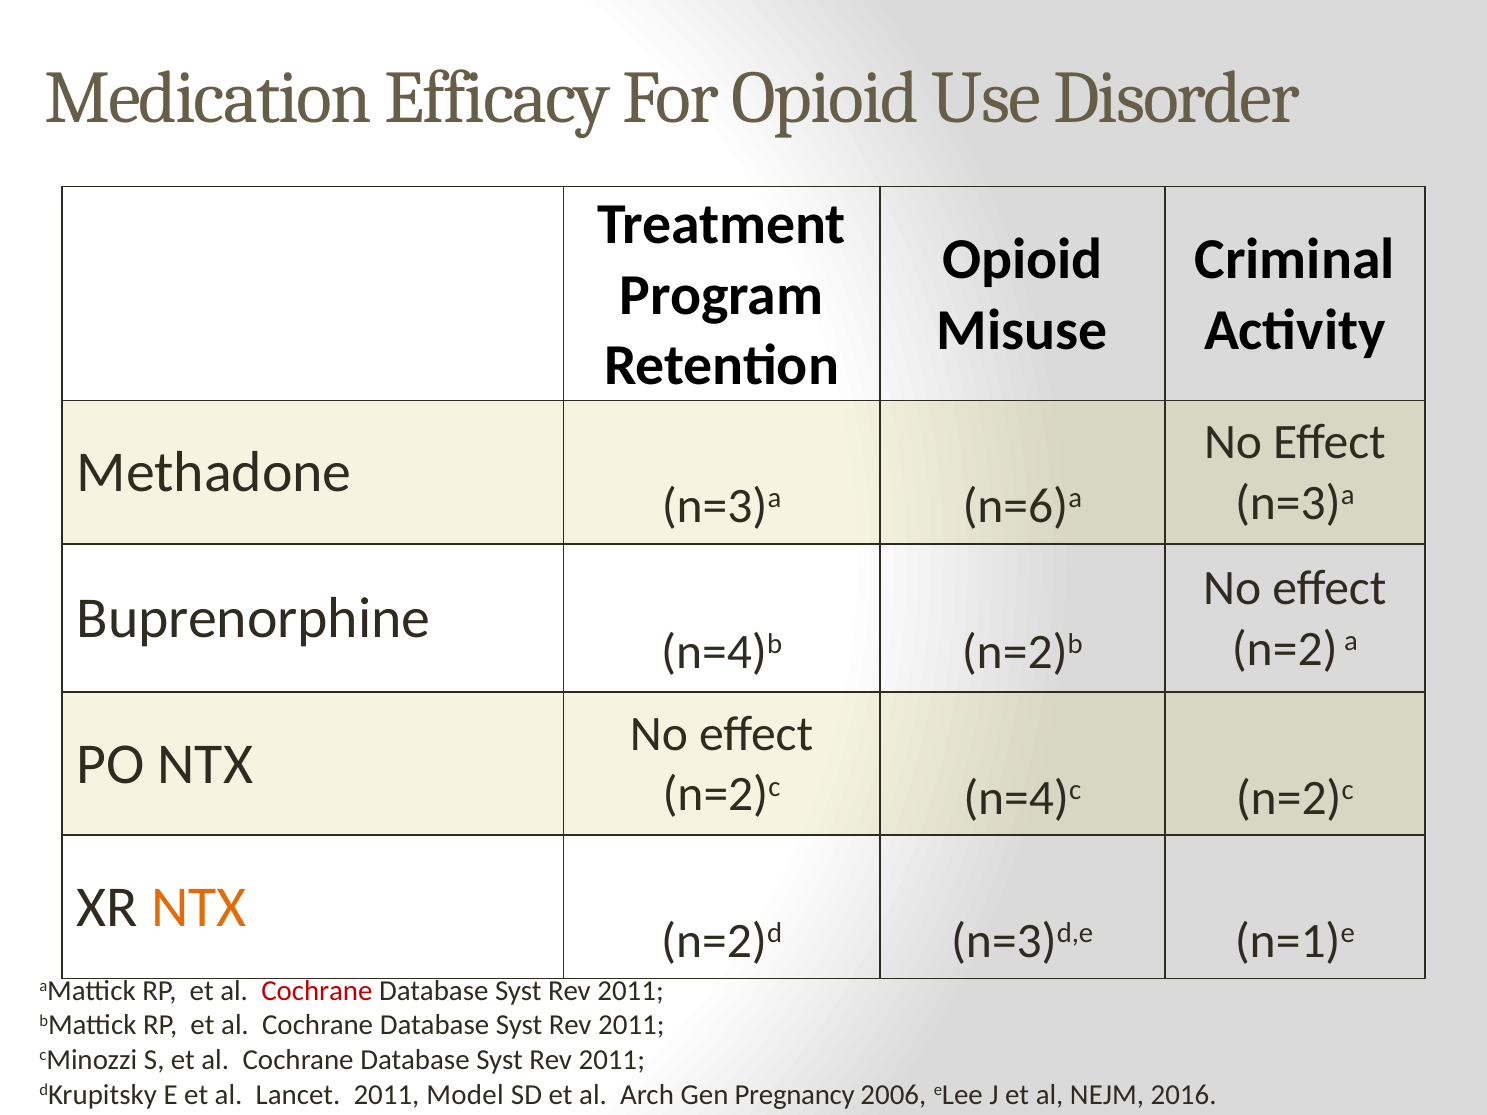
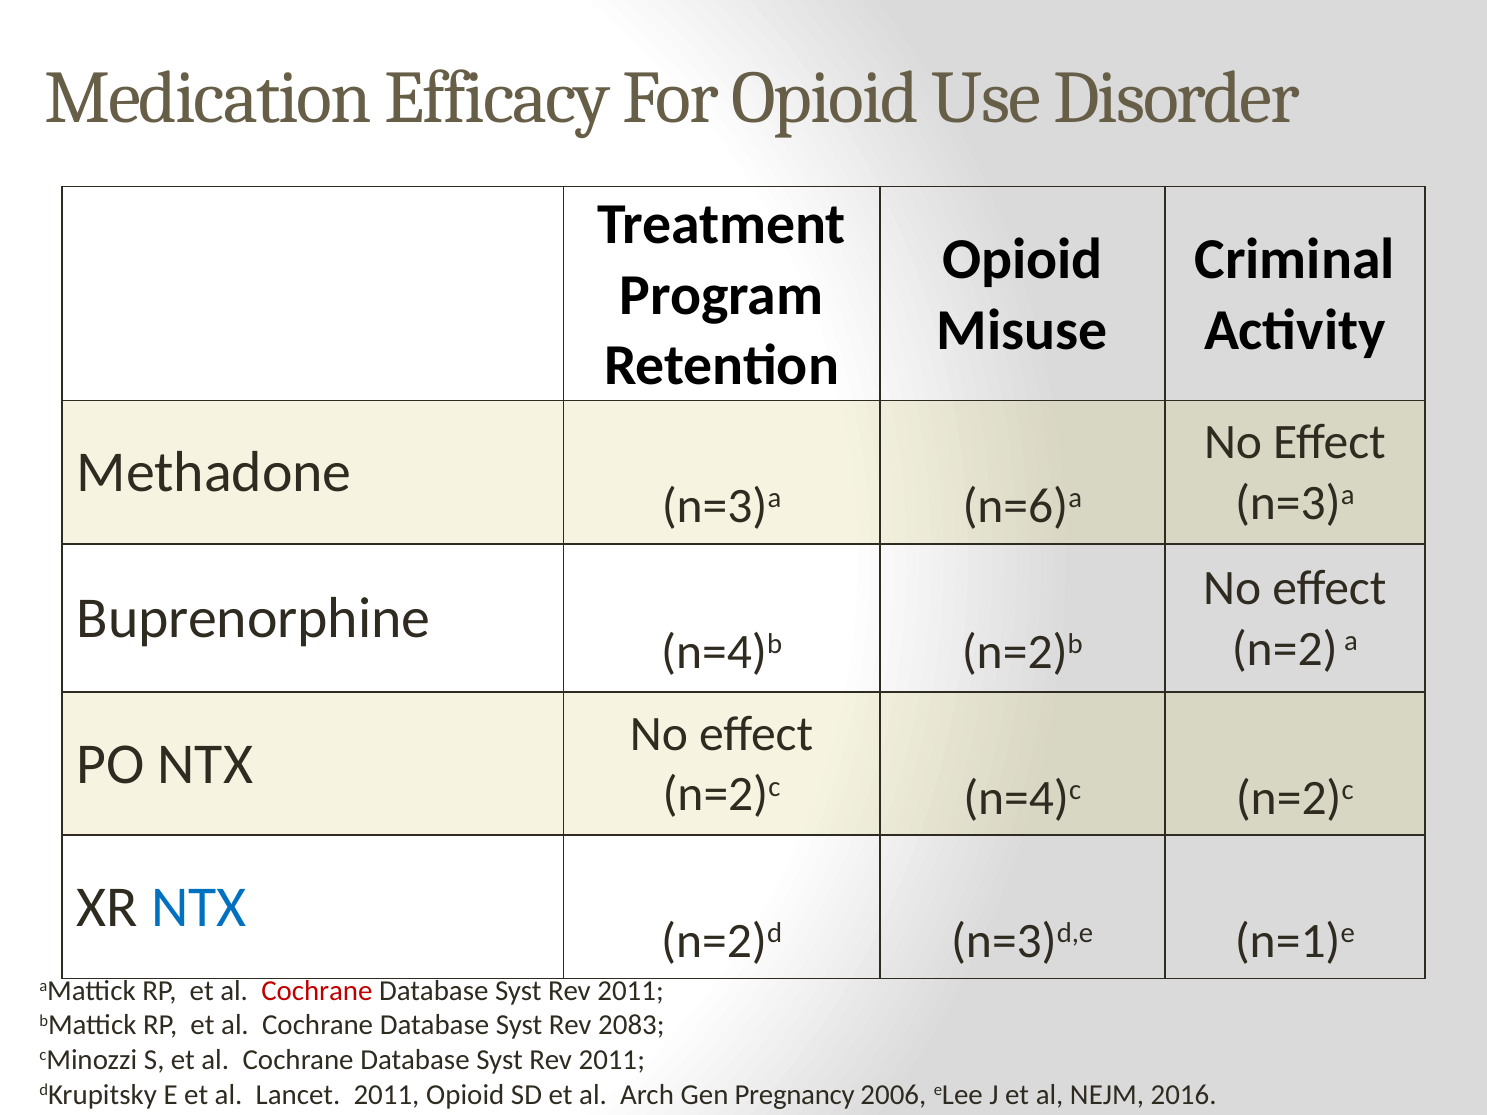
NTX at (199, 908) colour: orange -> blue
2011 at (631, 1026): 2011 -> 2083
2011 Model: Model -> Opioid
